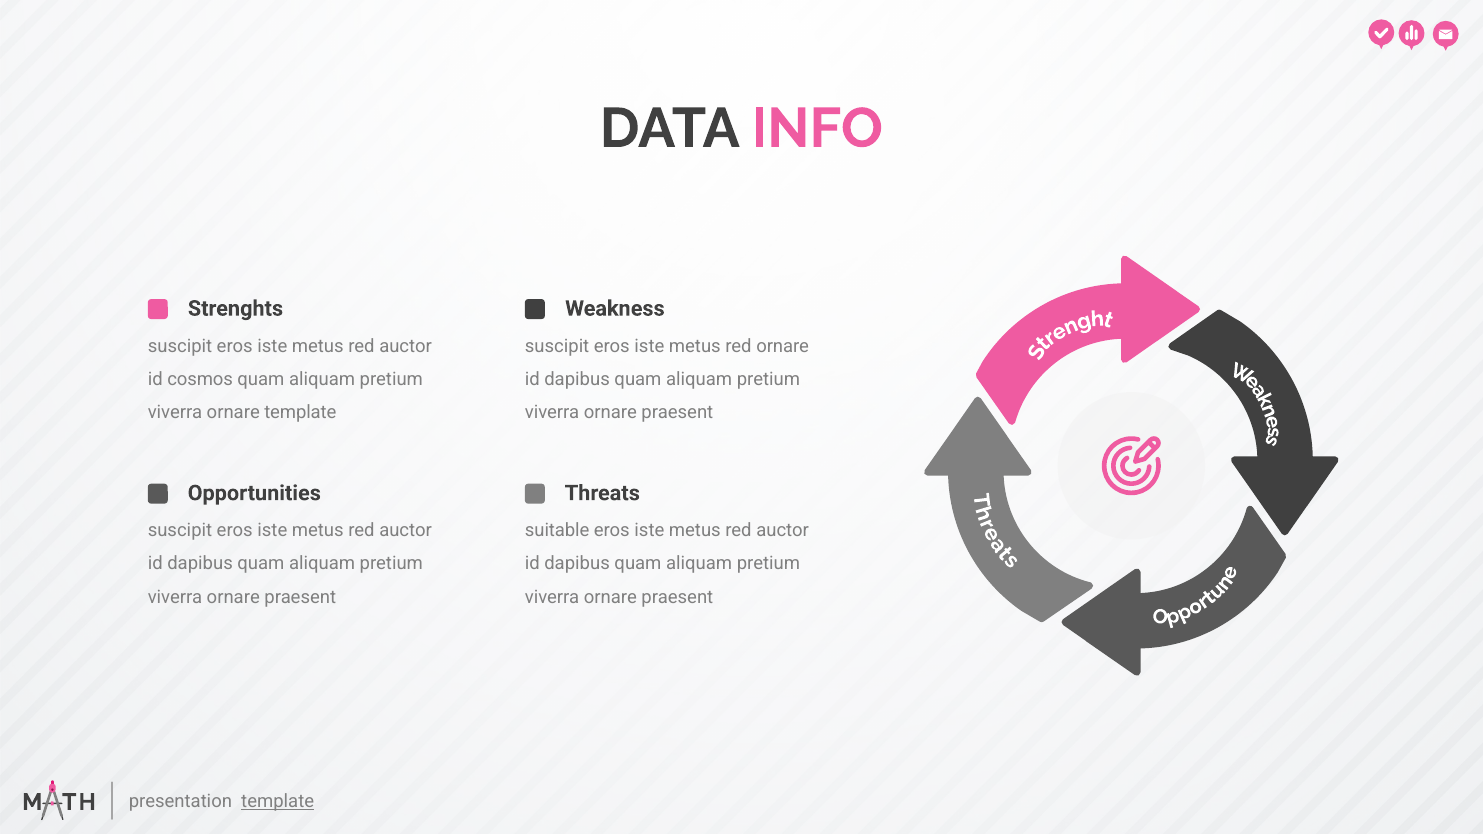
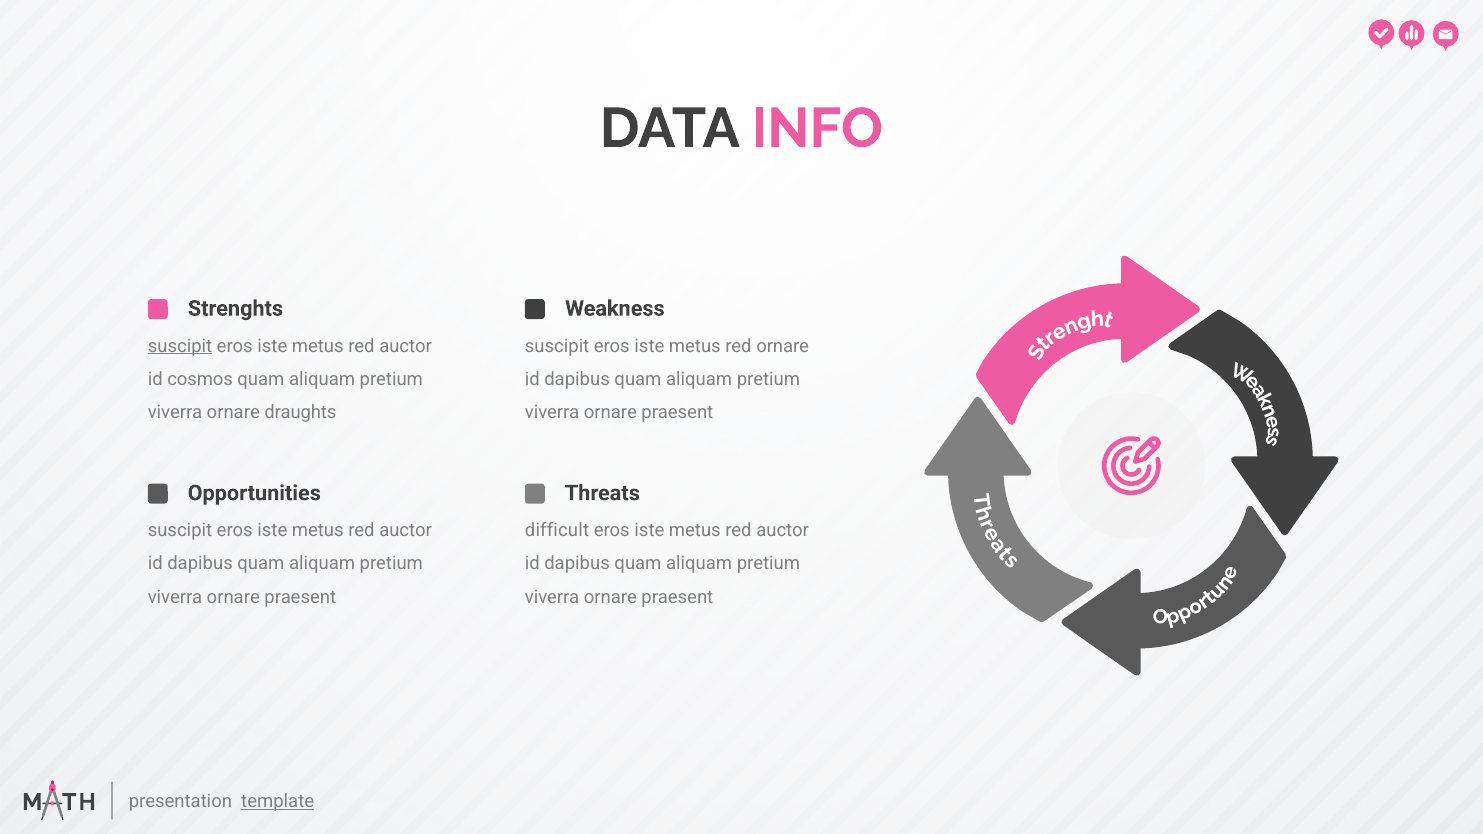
suscipit at (180, 346) underline: none -> present
ornare template: template -> draughts
suitable: suitable -> difficult
